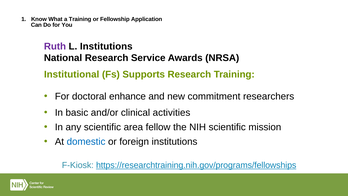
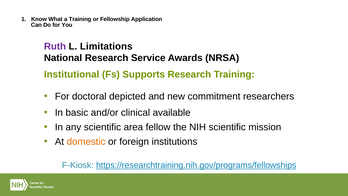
L Institutions: Institutions -> Limitations
enhance: enhance -> depicted
activities: activities -> available
domestic colour: blue -> orange
